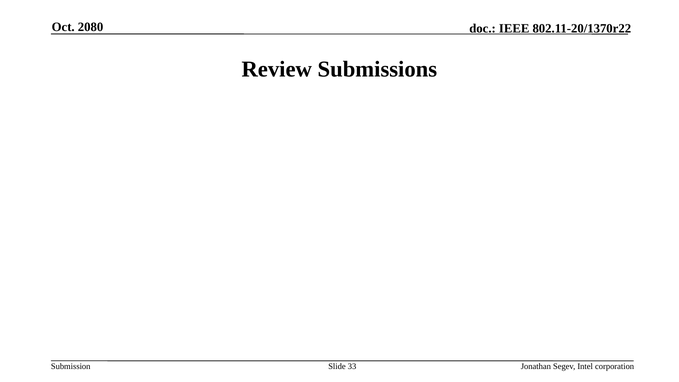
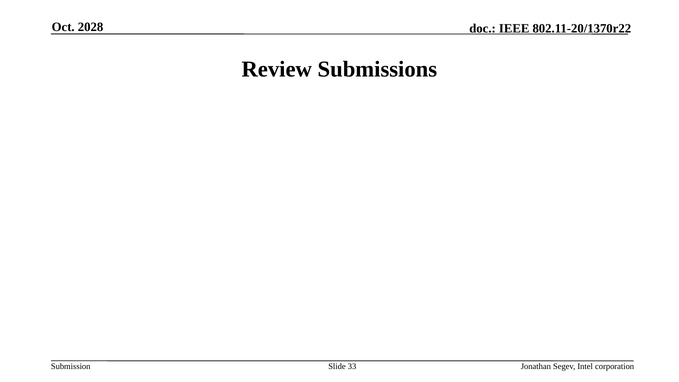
2080: 2080 -> 2028
